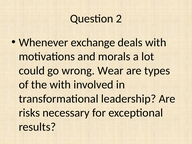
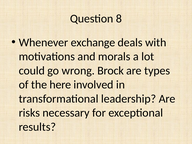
2: 2 -> 8
Wear: Wear -> Brock
the with: with -> here
